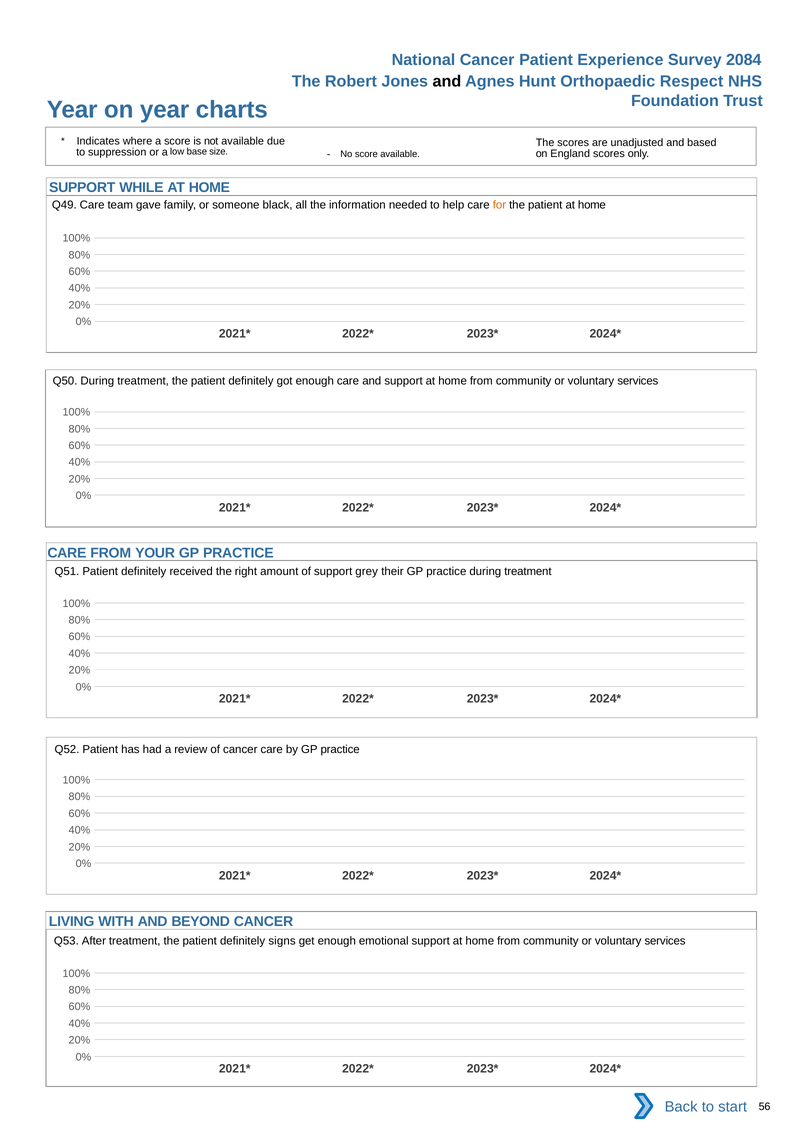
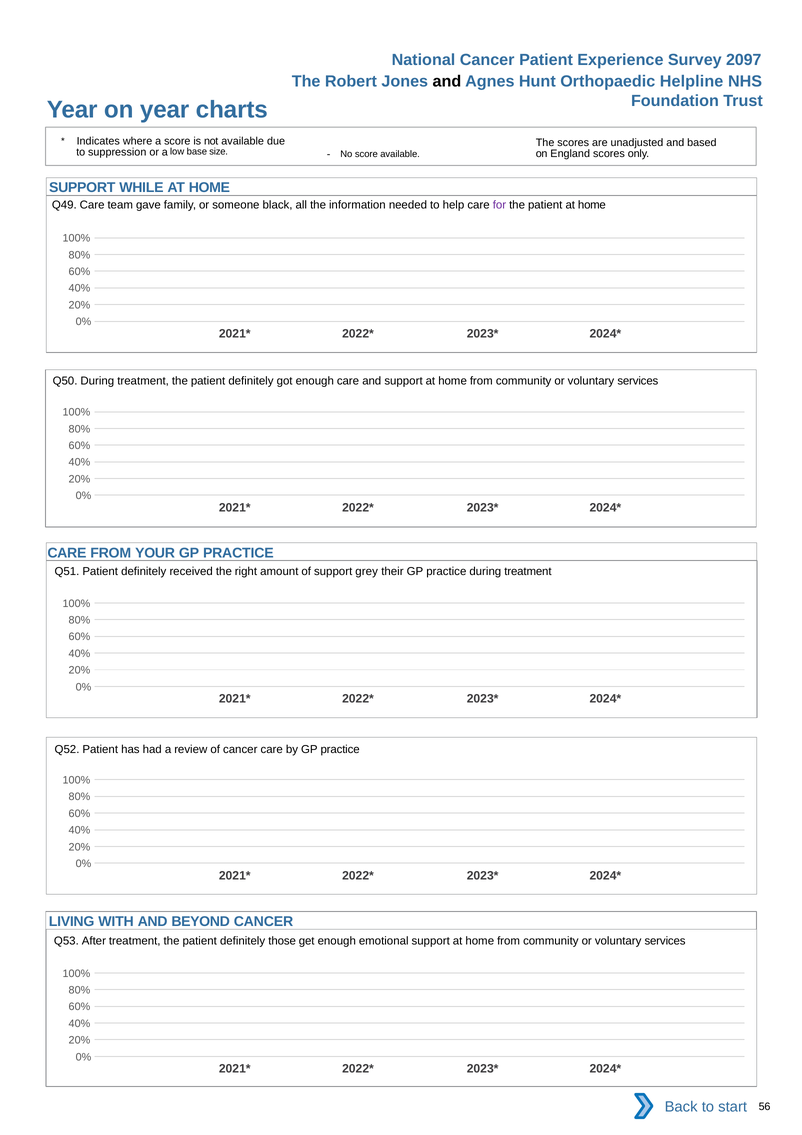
2084: 2084 -> 2097
Respect: Respect -> Helpline
for colour: orange -> purple
signs: signs -> those
